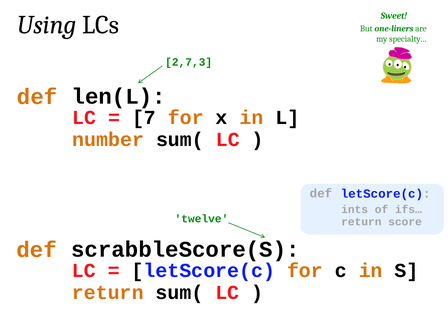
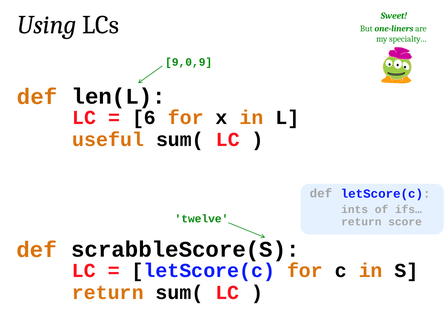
2,7,3: 2,7,3 -> 9,0,9
7: 7 -> 6
number: number -> useful
